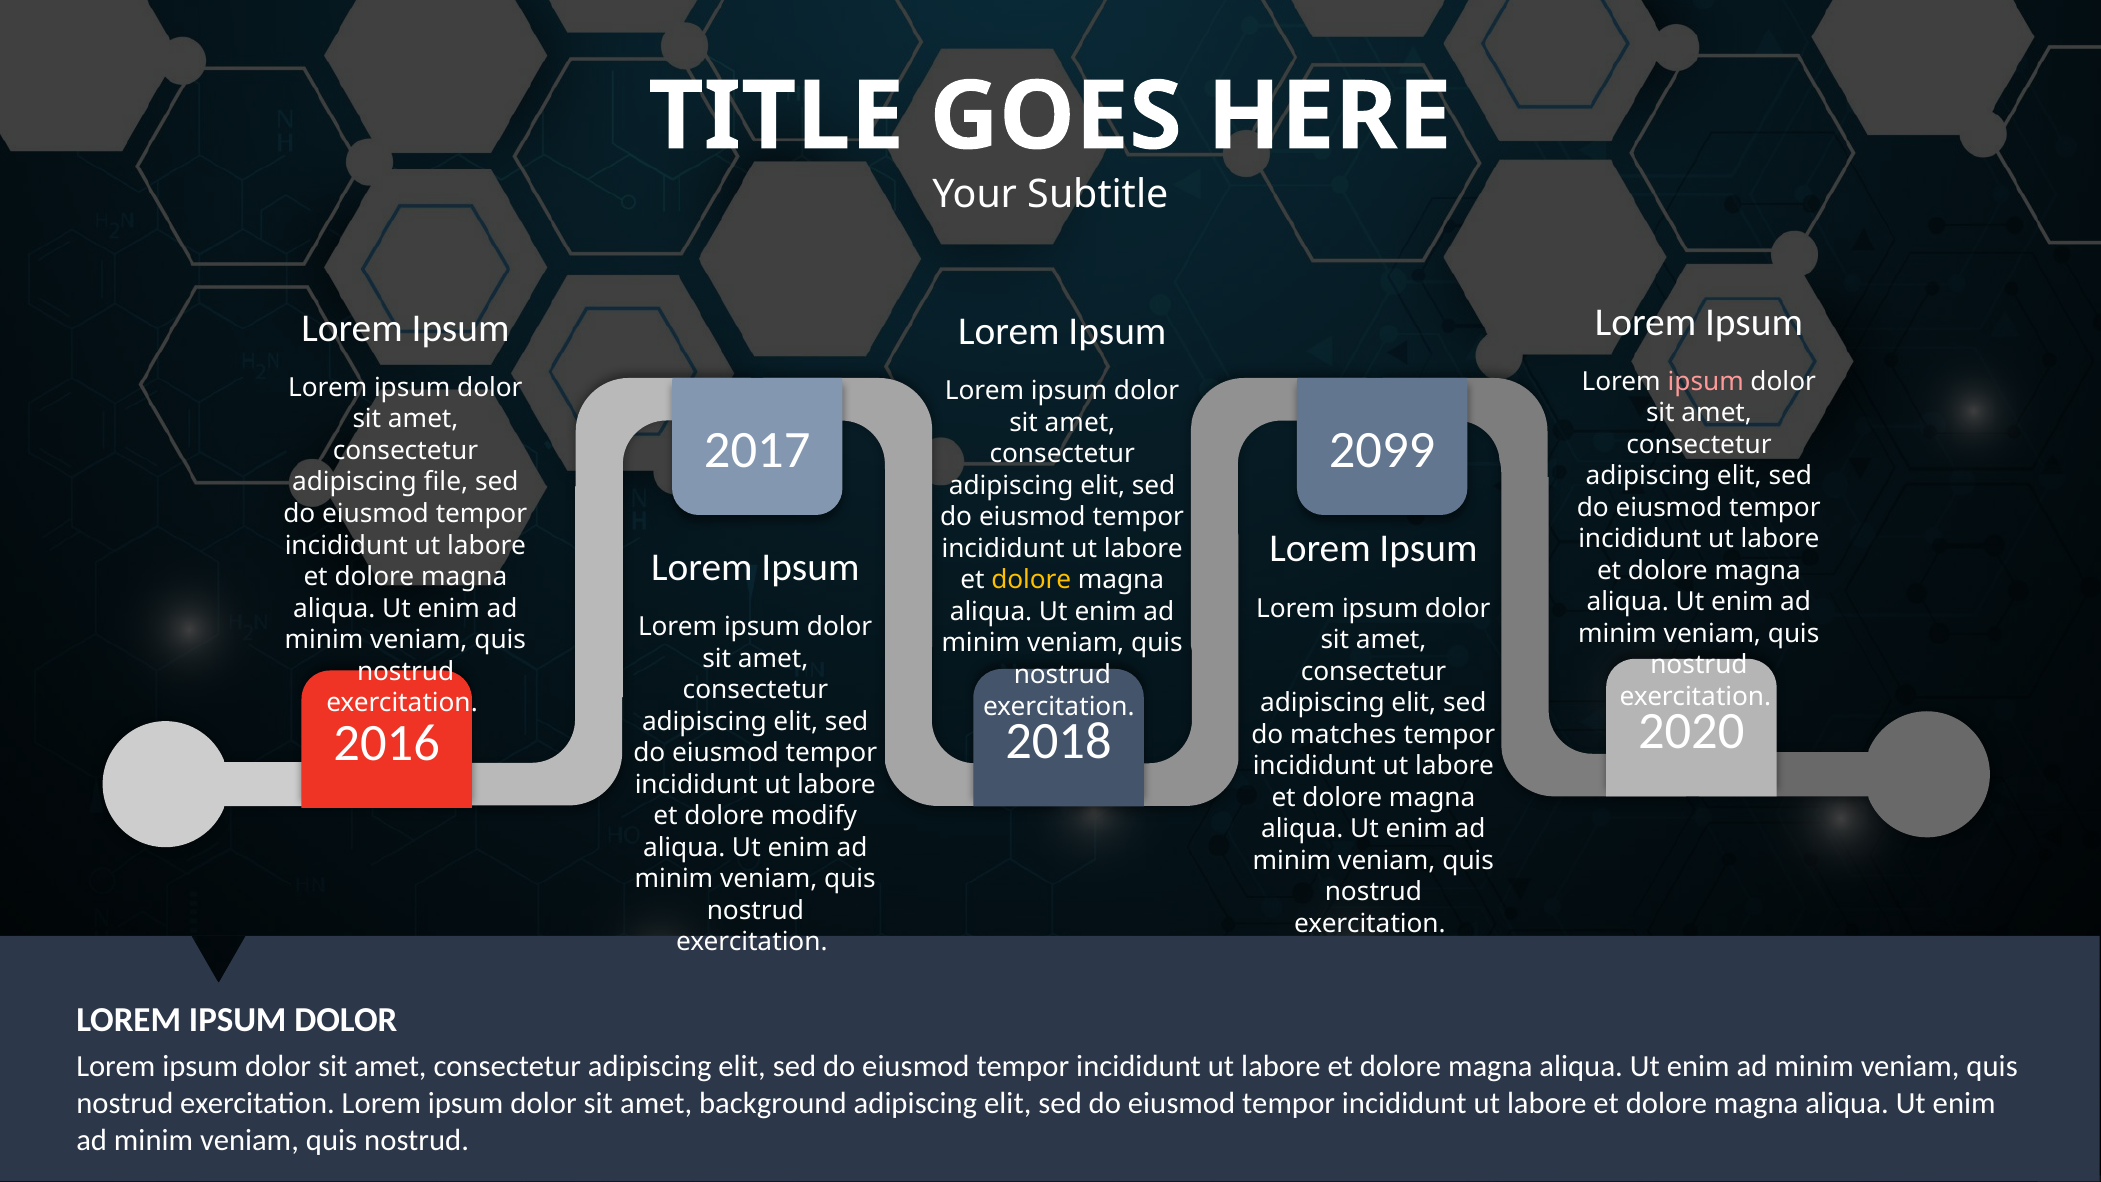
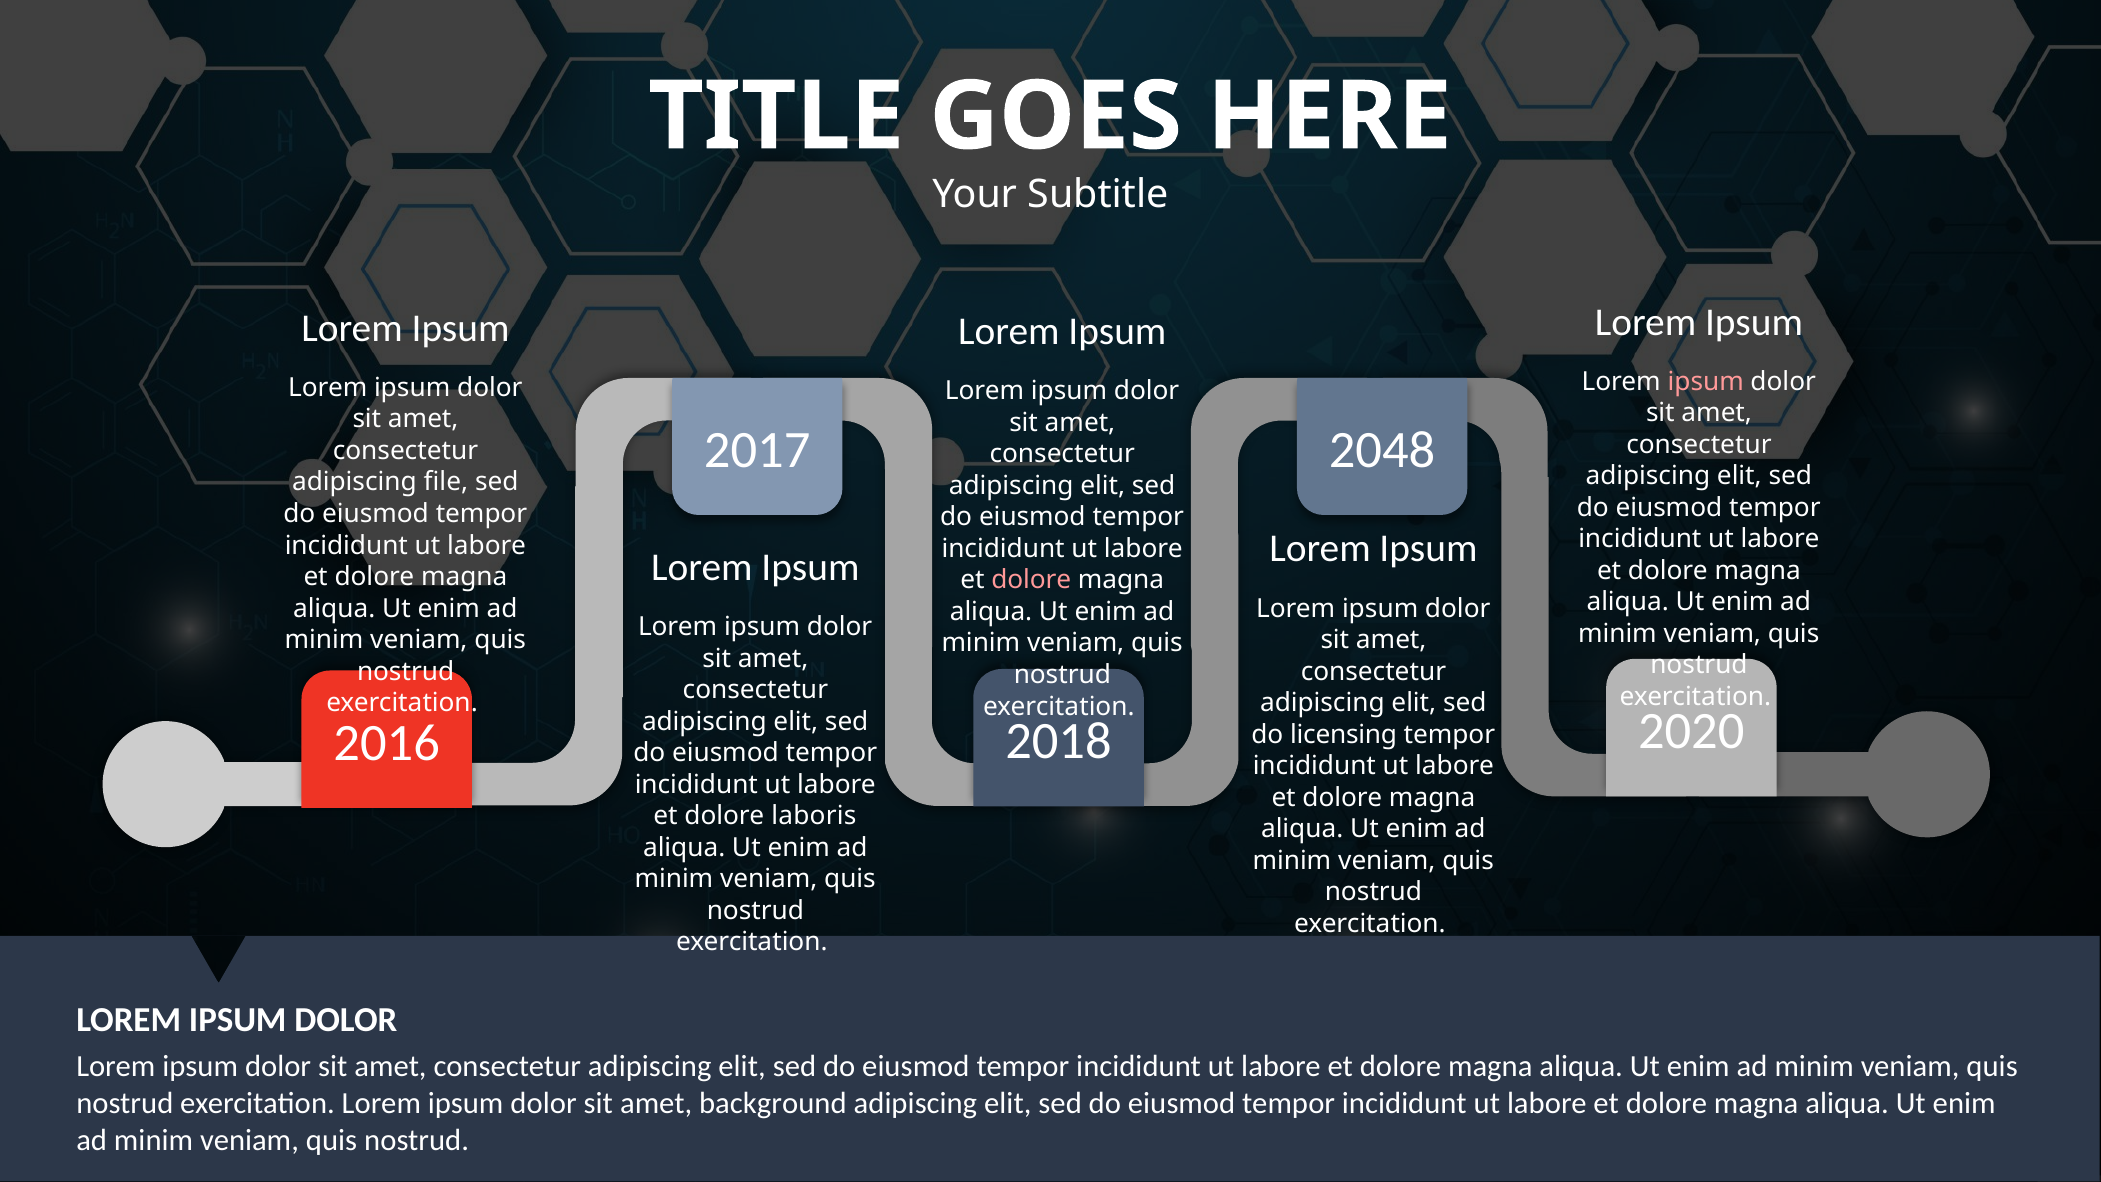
2099: 2099 -> 2048
dolore at (1031, 580) colour: yellow -> pink
matches: matches -> licensing
modify: modify -> laboris
